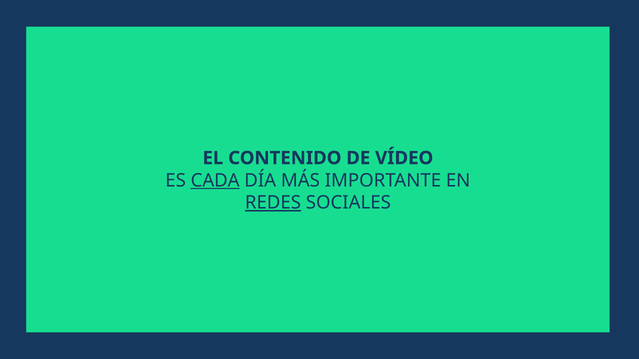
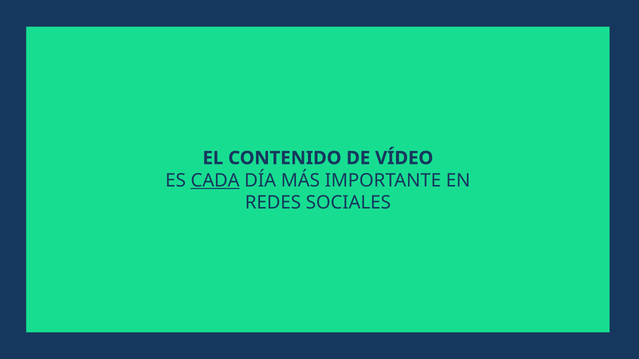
REDES underline: present -> none
